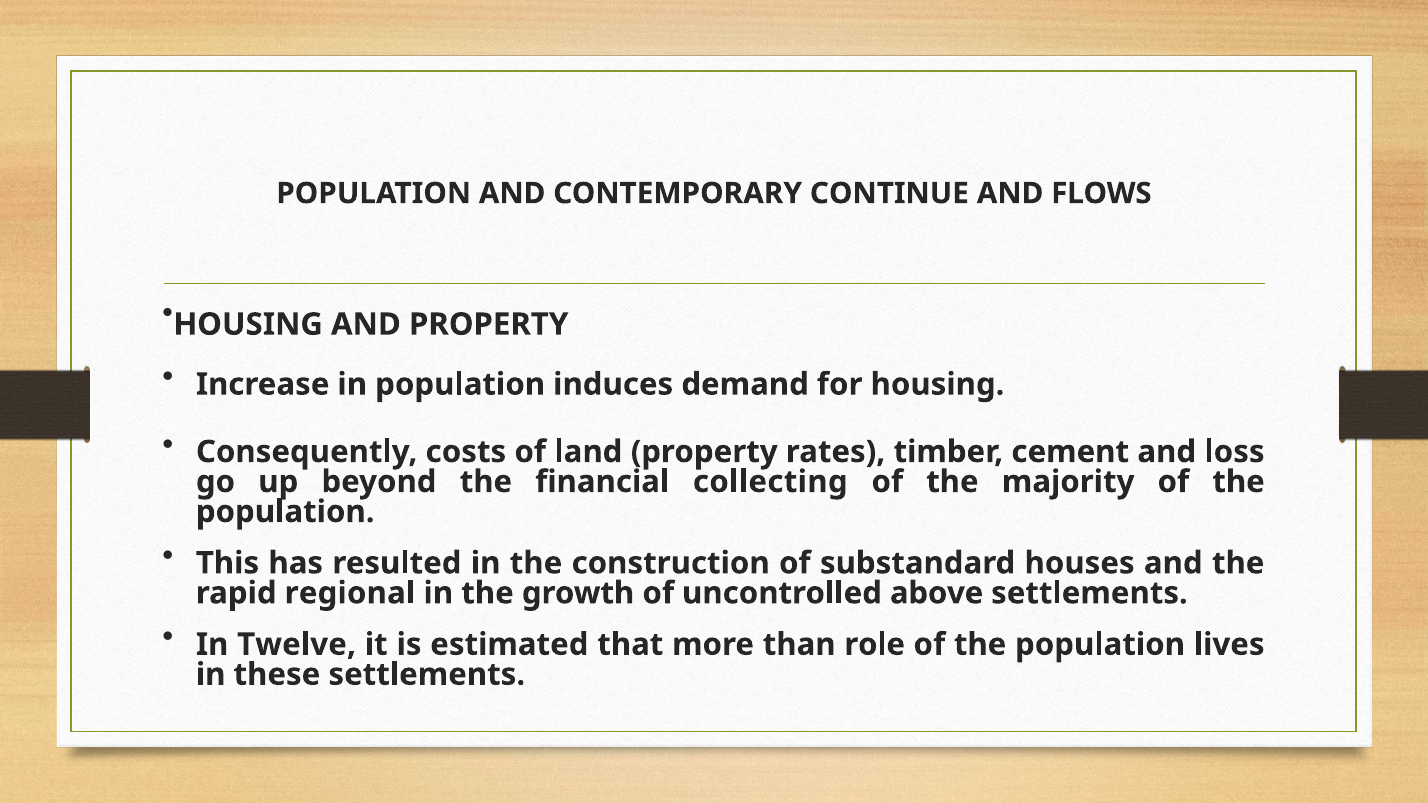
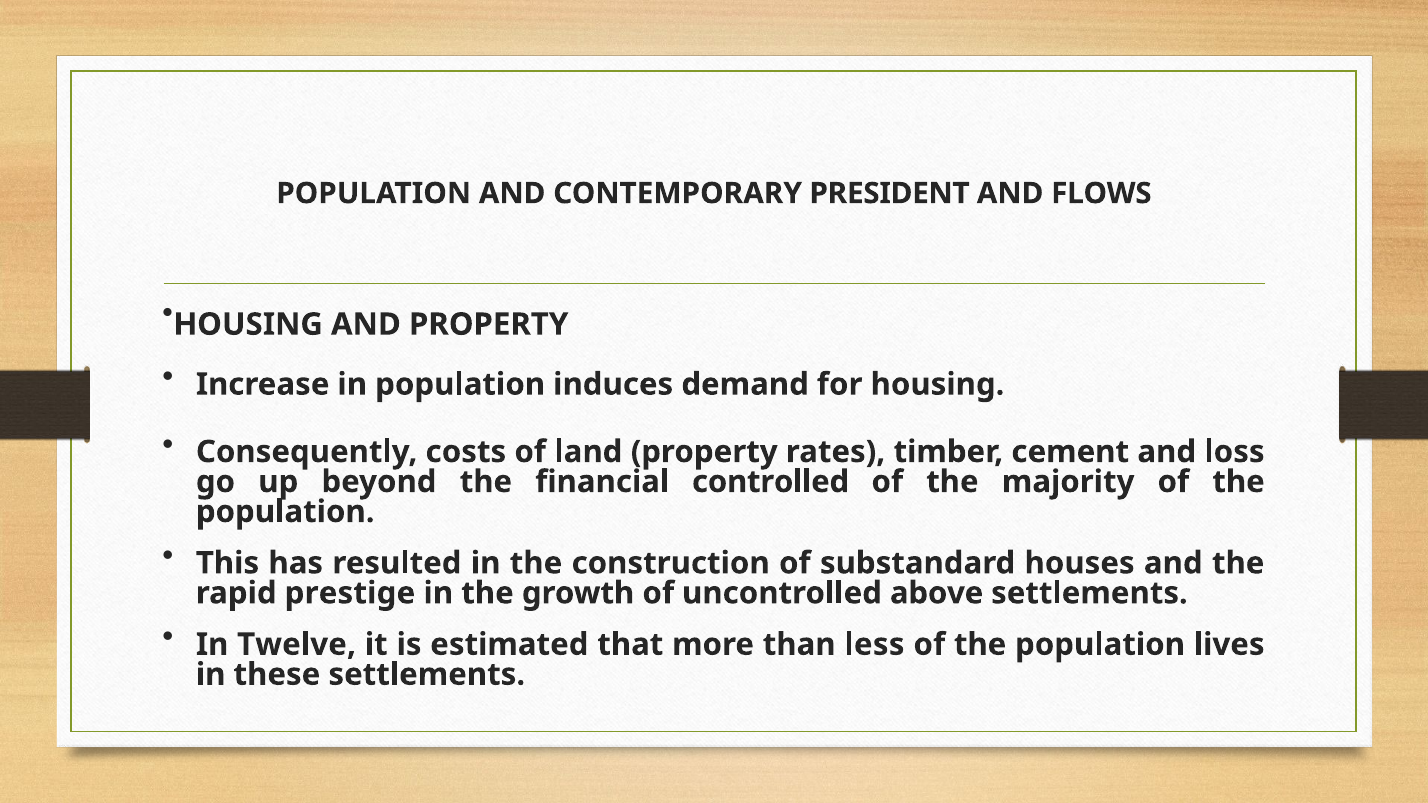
CONTINUE: CONTINUE -> PRESIDENT
collecting: collecting -> controlled
regional: regional -> prestige
role: role -> less
